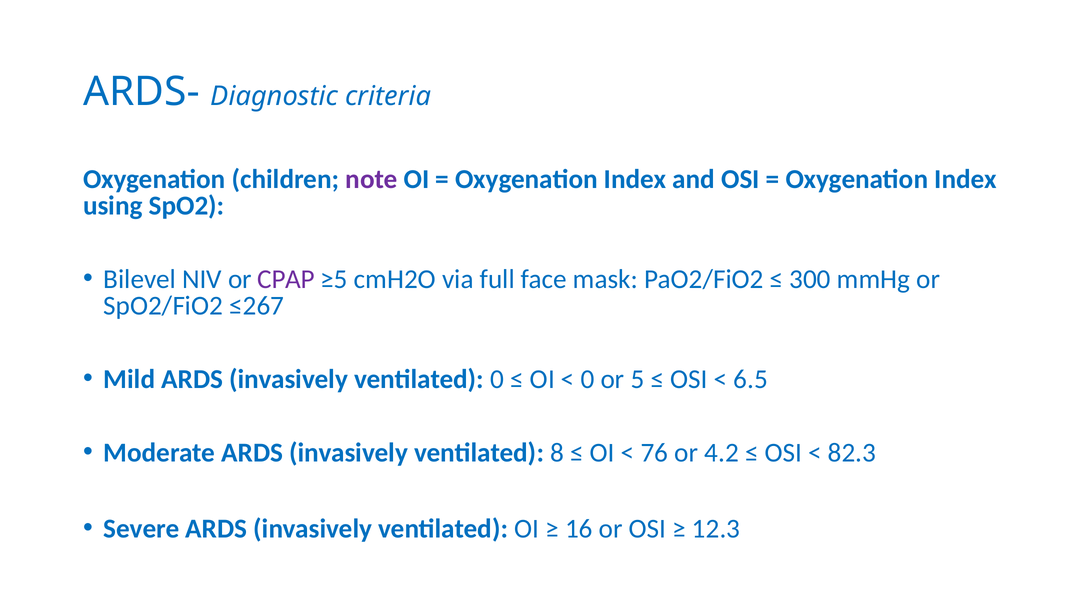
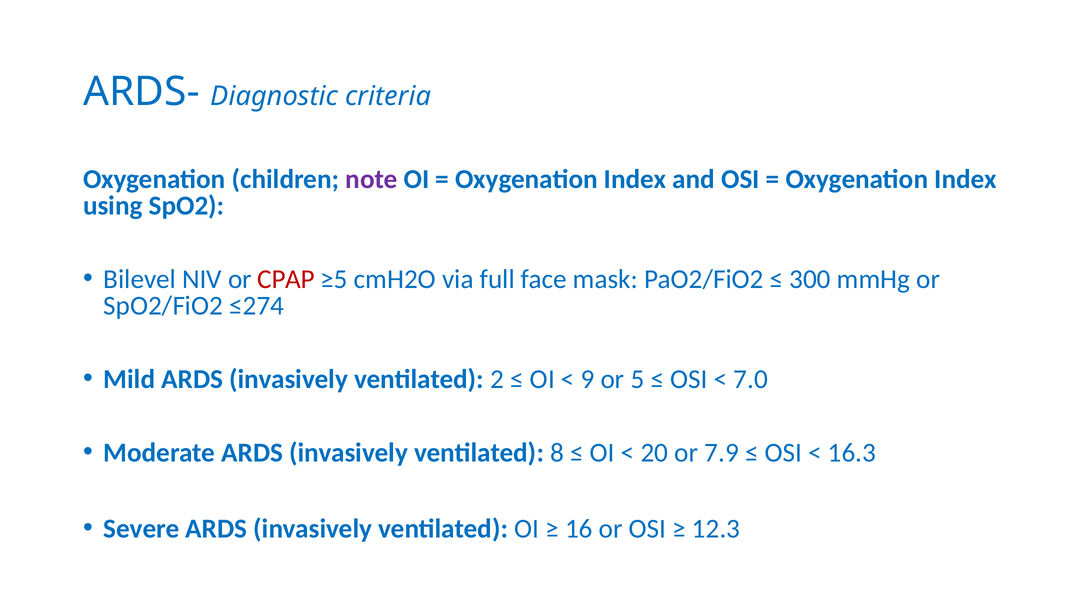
CPAP colour: purple -> red
≤267: ≤267 -> ≤274
ventilated 0: 0 -> 2
0 at (588, 379): 0 -> 9
6.5: 6.5 -> 7.0
76: 76 -> 20
4.2: 4.2 -> 7.9
82.3: 82.3 -> 16.3
